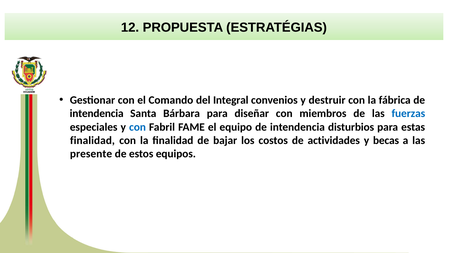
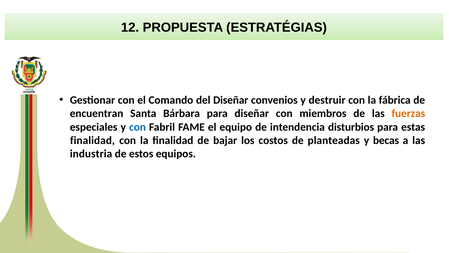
del Integral: Integral -> Diseñar
intendencia at (97, 113): intendencia -> encuentran
fuerzas colour: blue -> orange
actividades: actividades -> planteadas
presente: presente -> industria
